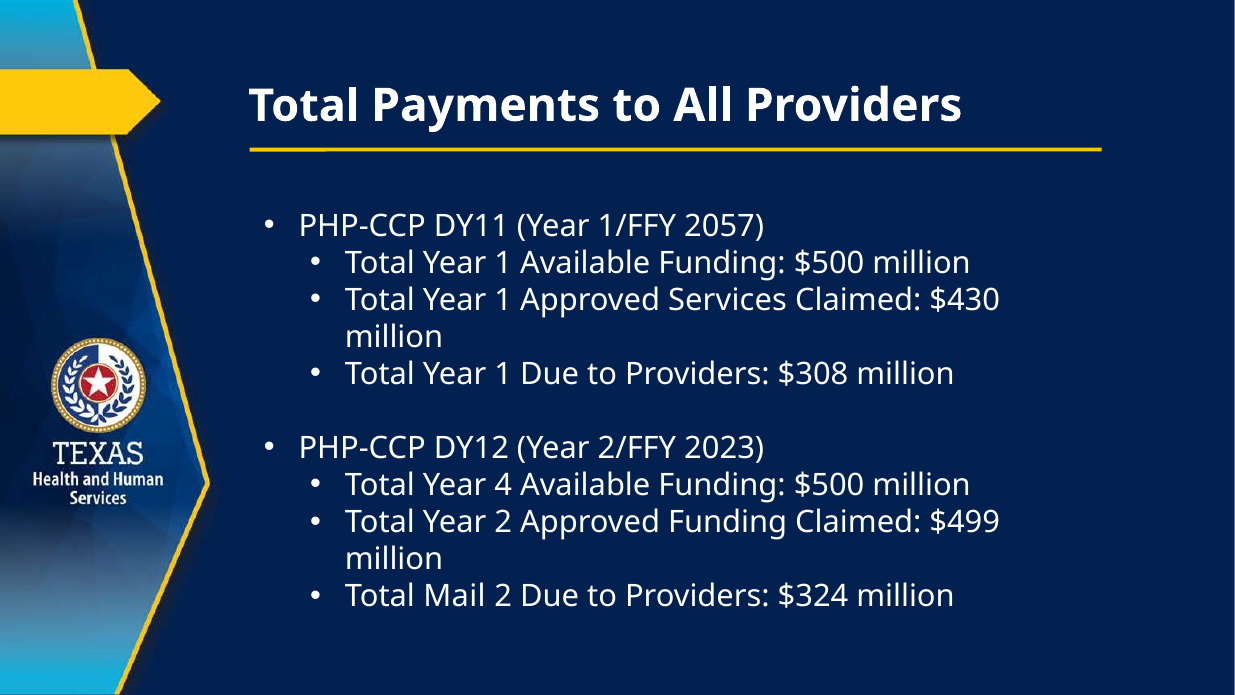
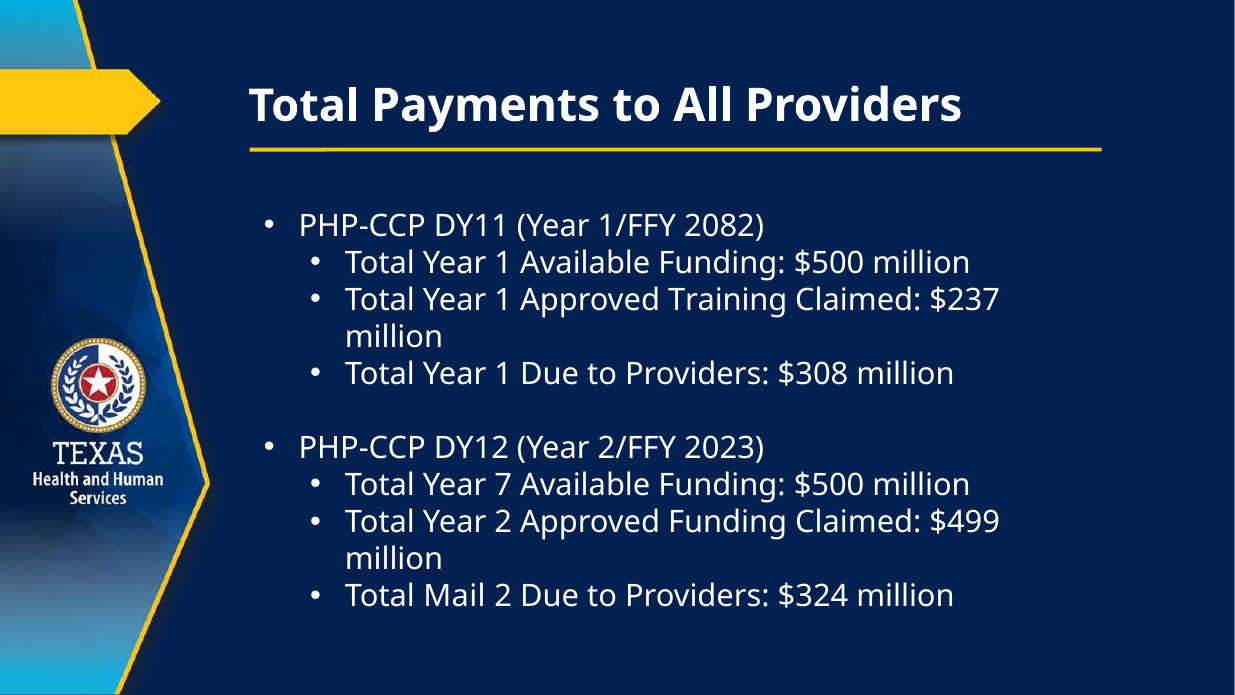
2057: 2057 -> 2082
Services: Services -> Training
$430: $430 -> $237
4: 4 -> 7
